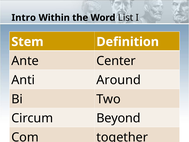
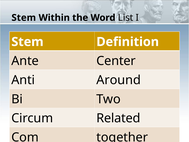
Intro at (24, 18): Intro -> Stem
Beyond: Beyond -> Related
